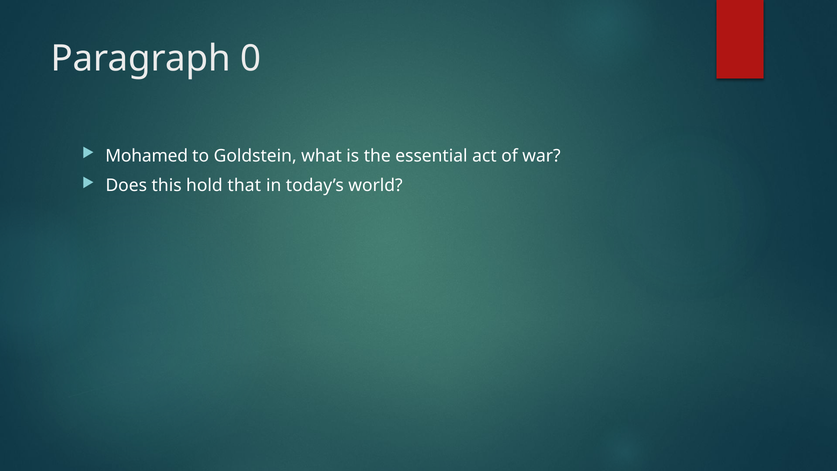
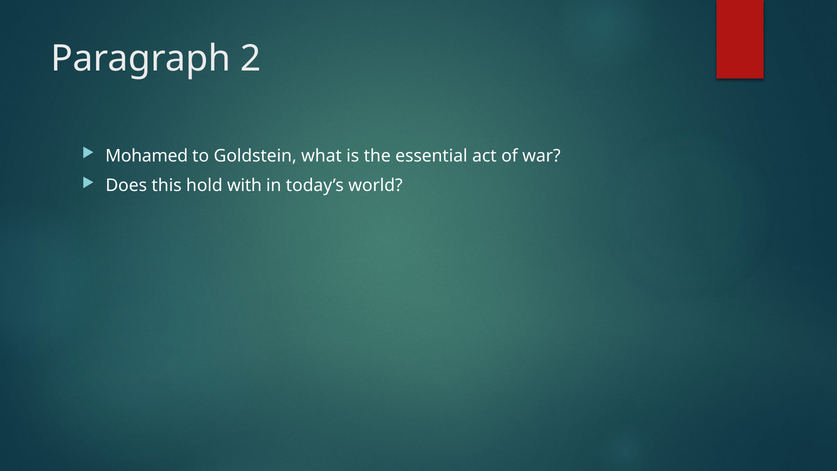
0: 0 -> 2
that: that -> with
